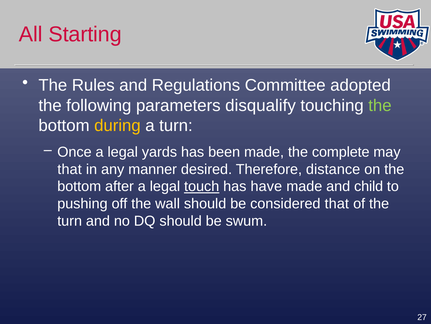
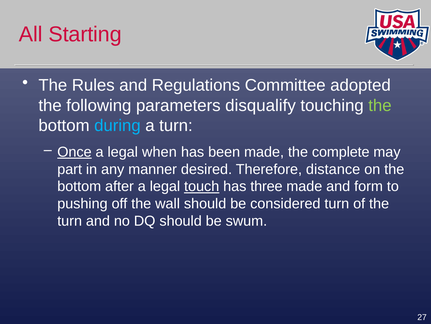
during colour: yellow -> light blue
Once underline: none -> present
yards: yards -> when
that at (70, 169): that -> part
have: have -> three
child: child -> form
considered that: that -> turn
